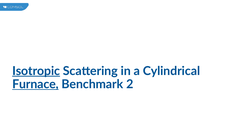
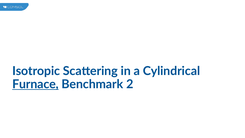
Isotropic underline: present -> none
